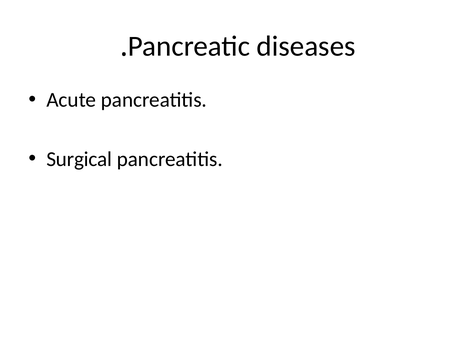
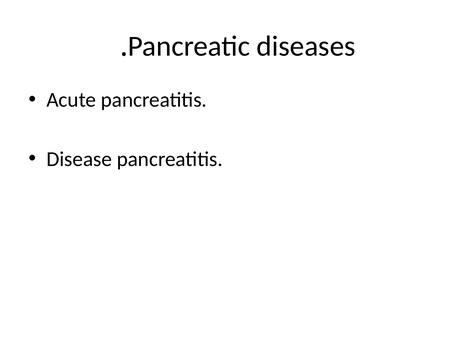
Surgical: Surgical -> Disease
